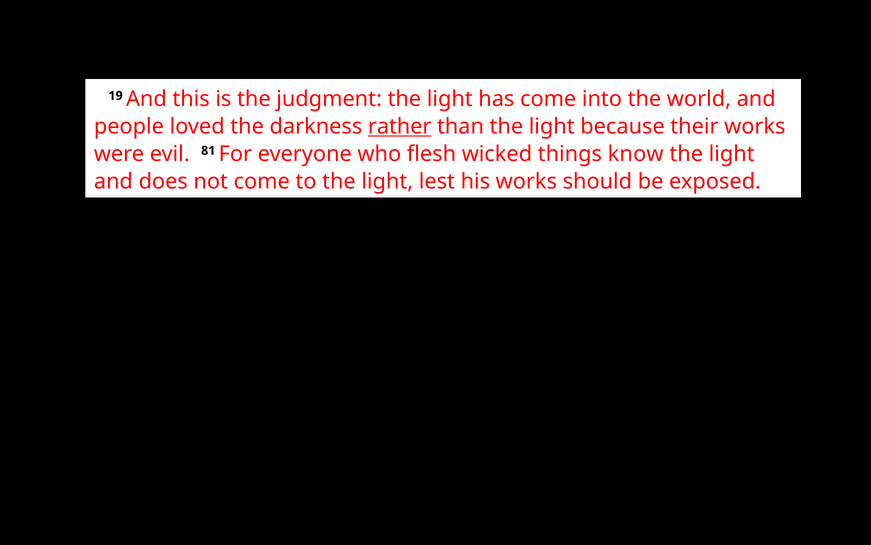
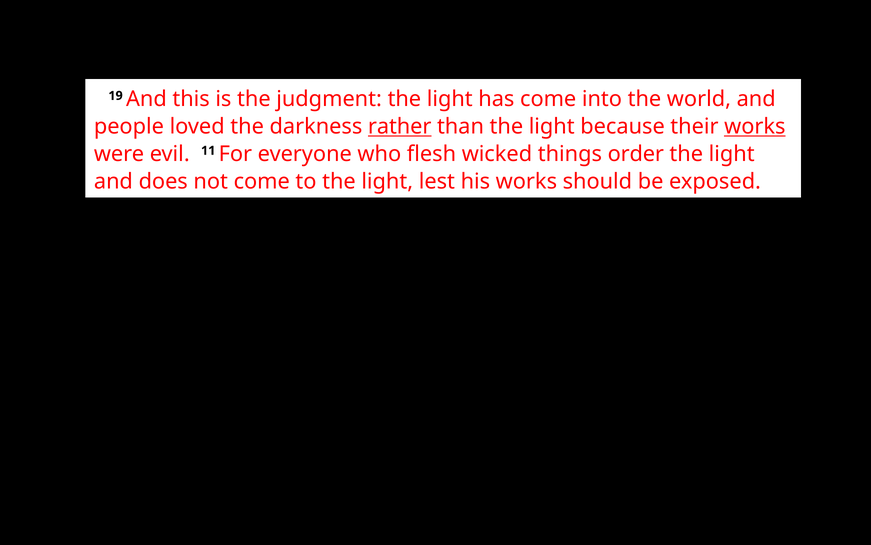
works at (755, 127) underline: none -> present
81: 81 -> 11
know: know -> order
